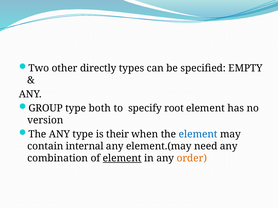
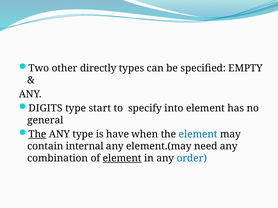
GROUP: GROUP -> DIGITS
both: both -> start
root: root -> into
version: version -> general
The at (37, 135) underline: none -> present
their: their -> have
order colour: orange -> blue
